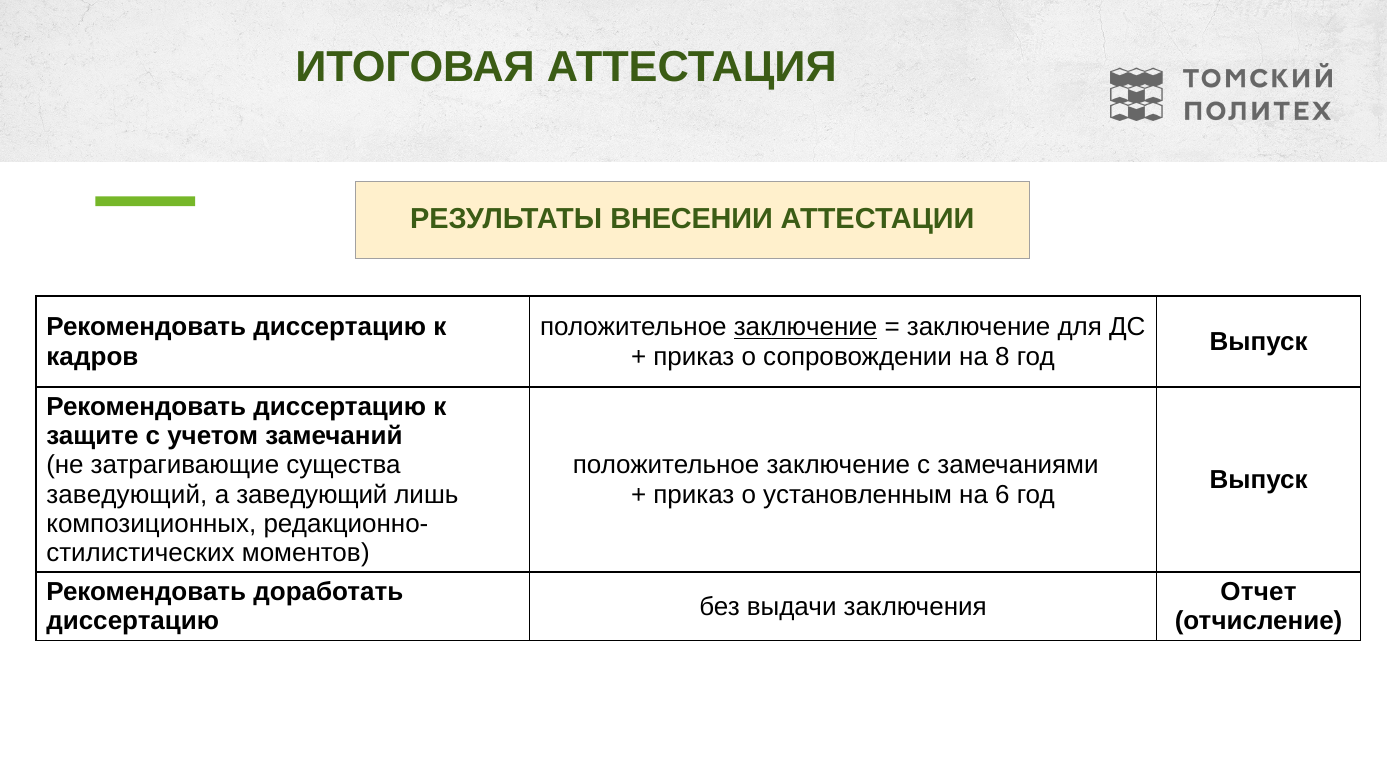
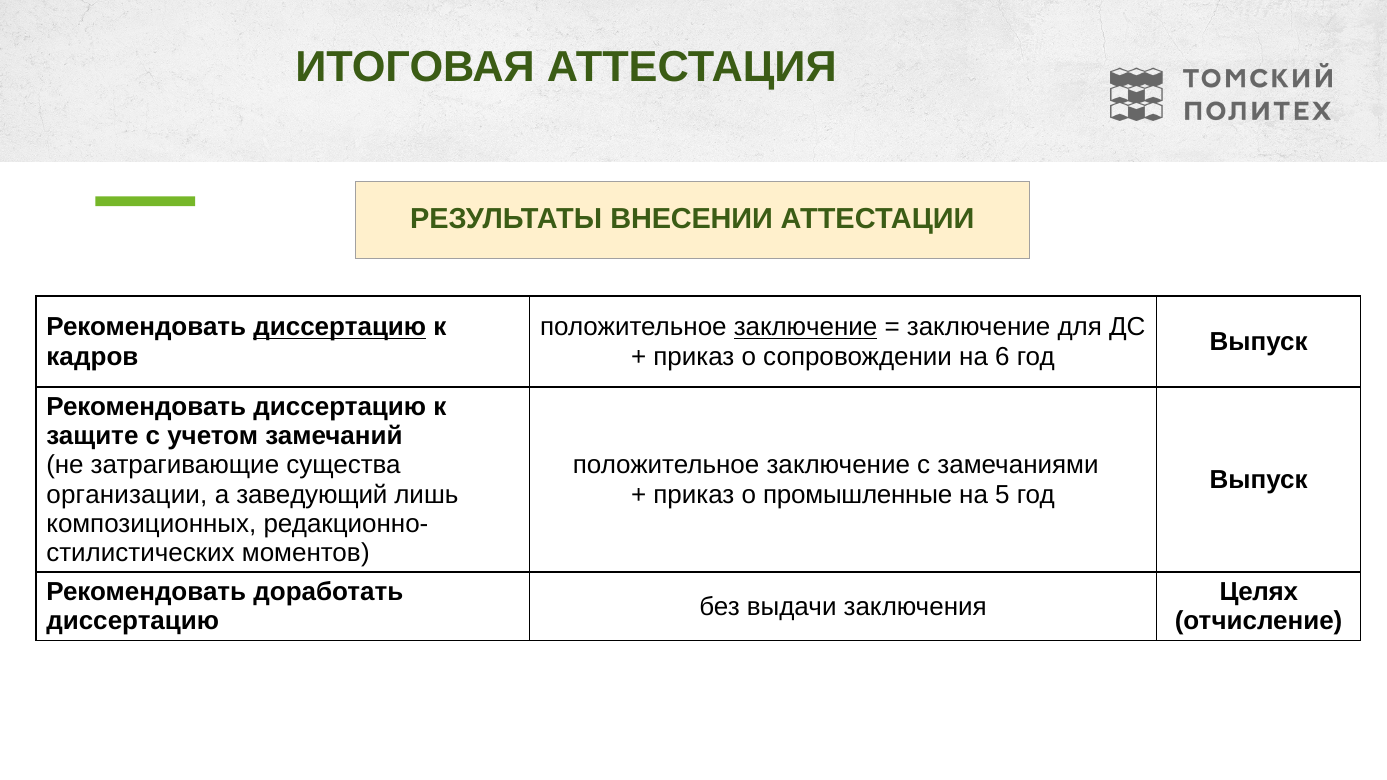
диссертацию at (340, 327) underline: none -> present
8: 8 -> 6
заведующий at (127, 495): заведующий -> организации
установленным: установленным -> промышленные
6: 6 -> 5
Отчет: Отчет -> Целях
